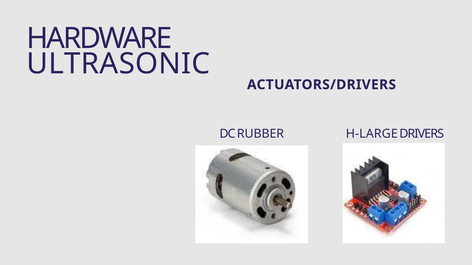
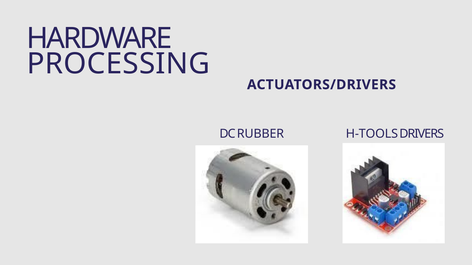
ULTRASONIC: ULTRASONIC -> PROCESSING
H-LARGE: H-LARGE -> H-TOOLS
